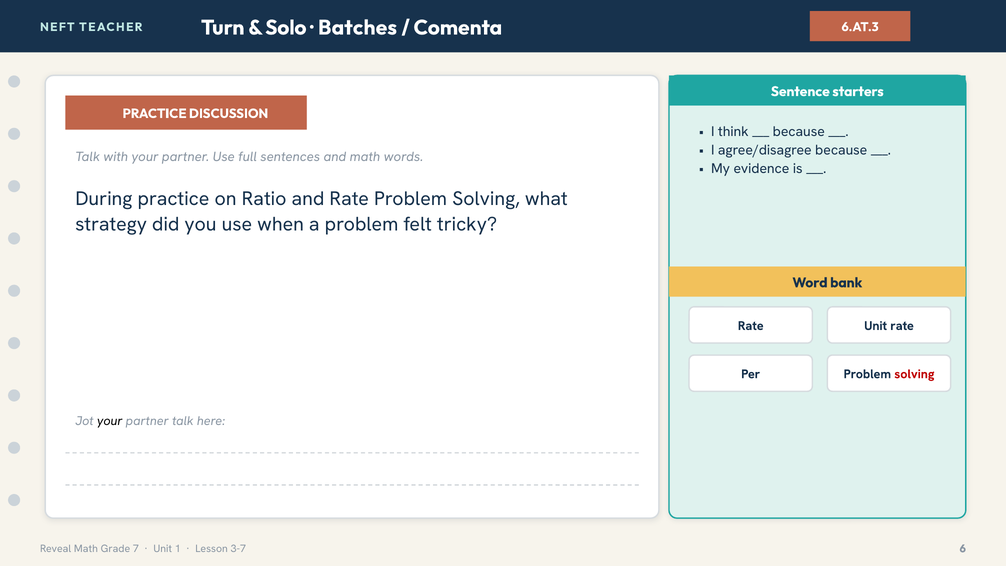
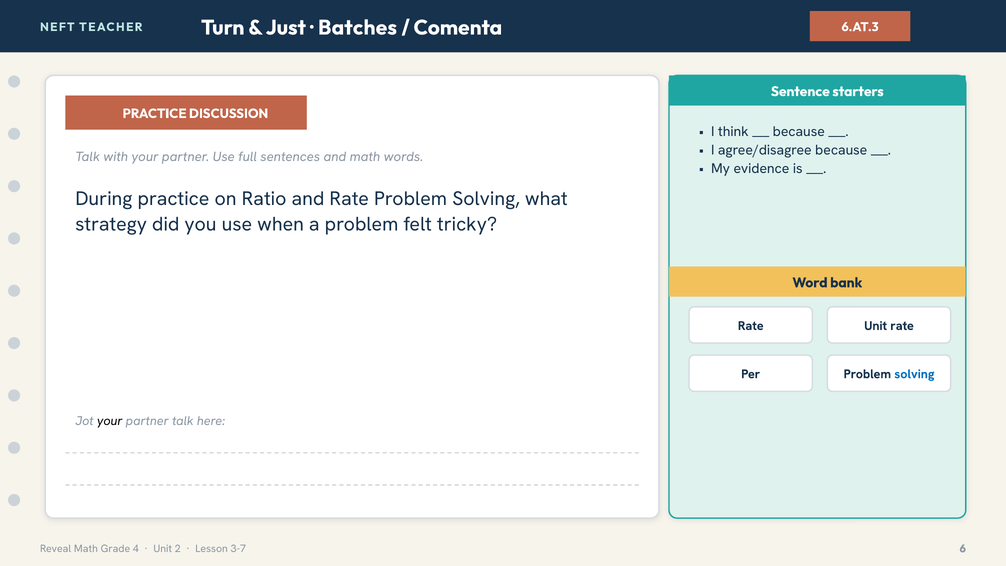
Solo: Solo -> Just
solving at (914, 374) colour: red -> blue
7: 7 -> 4
1: 1 -> 2
